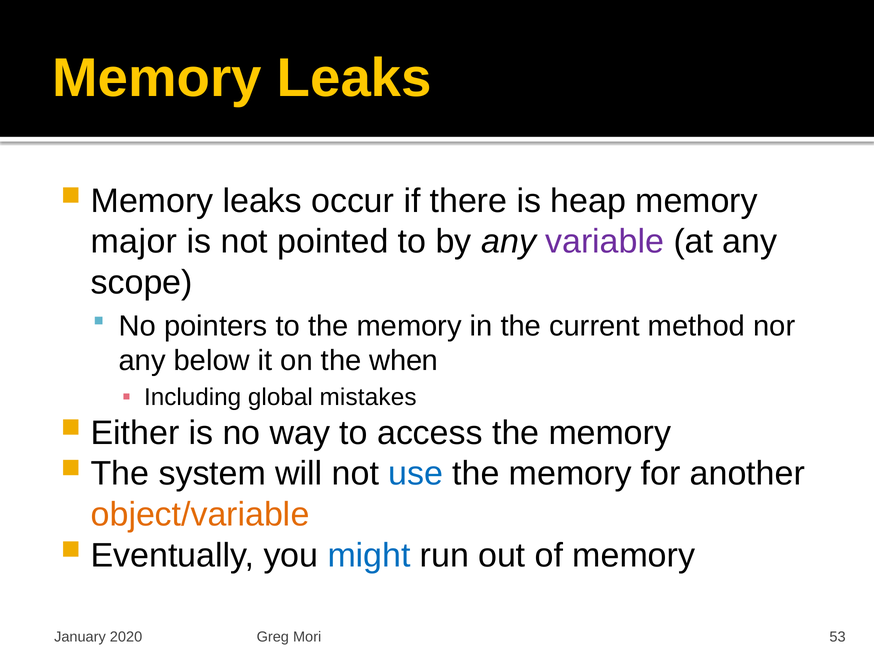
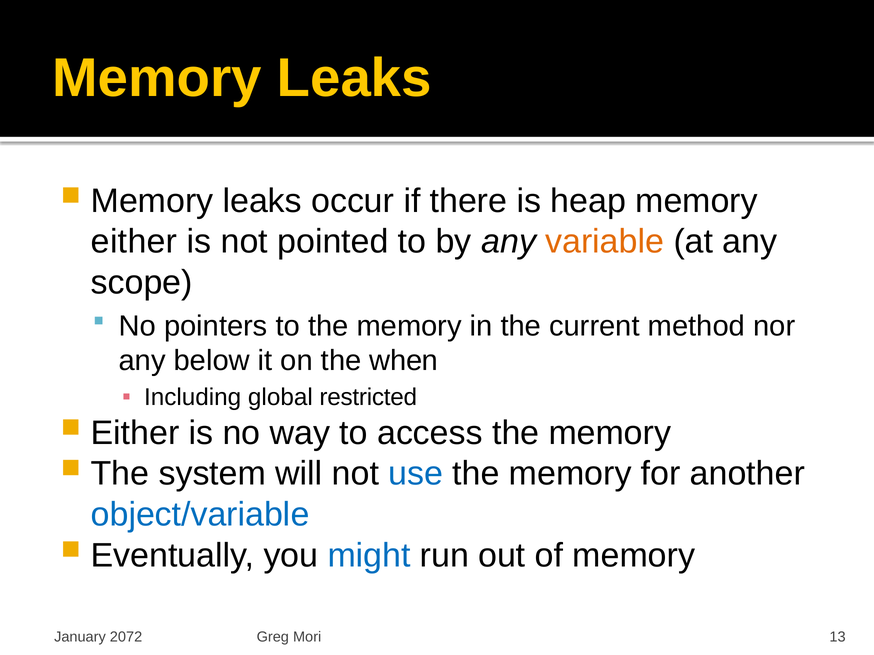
major at (134, 242): major -> either
variable colour: purple -> orange
mistakes: mistakes -> restricted
object/variable colour: orange -> blue
2020: 2020 -> 2072
53: 53 -> 13
